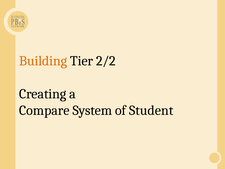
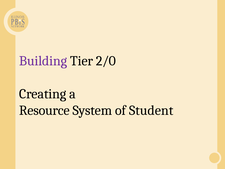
Building colour: orange -> purple
2/2: 2/2 -> 2/0
Compare: Compare -> Resource
